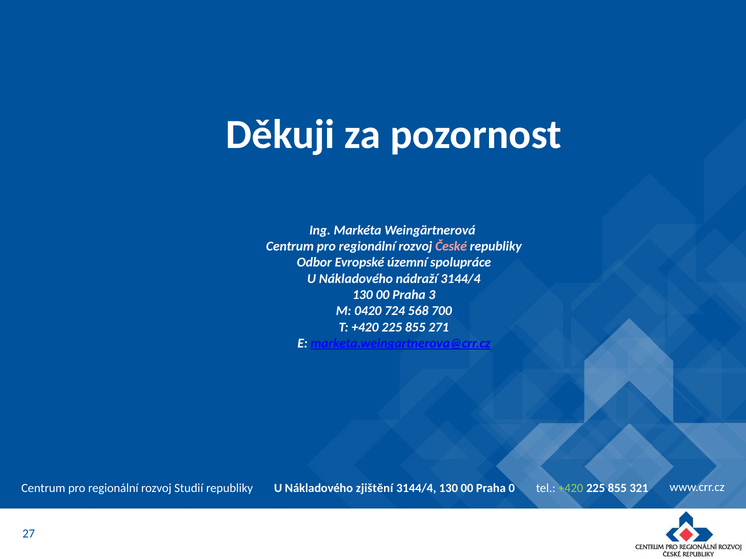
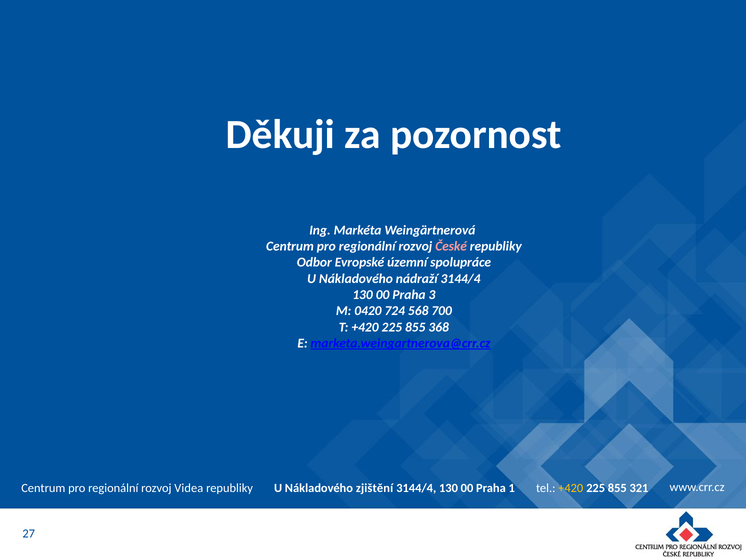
271: 271 -> 368
Studií: Studií -> Videa
0: 0 -> 1
+420 at (571, 488) colour: light green -> yellow
